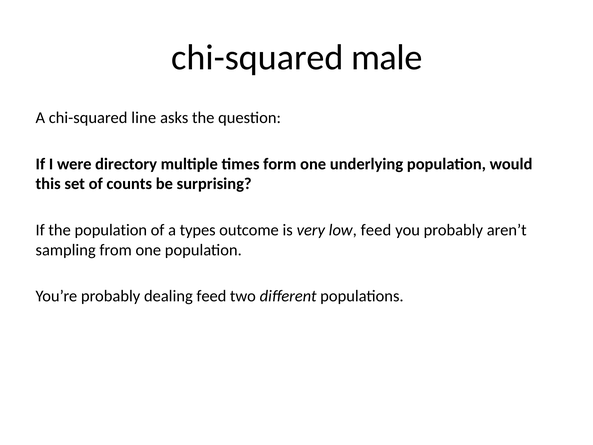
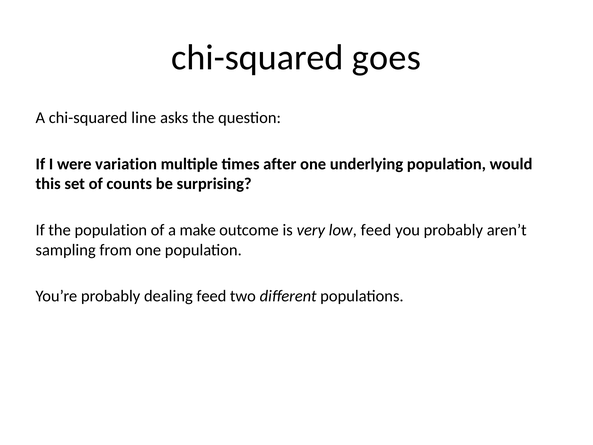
male: male -> goes
directory: directory -> variation
form: form -> after
types: types -> make
